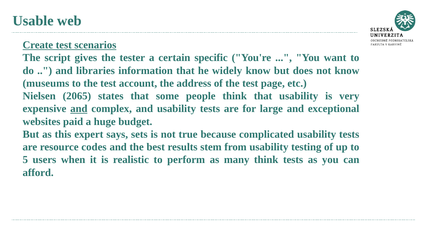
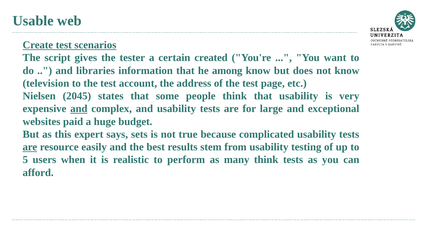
specific: specific -> created
widely: widely -> among
museums: museums -> television
2065: 2065 -> 2045
are at (30, 147) underline: none -> present
codes: codes -> easily
